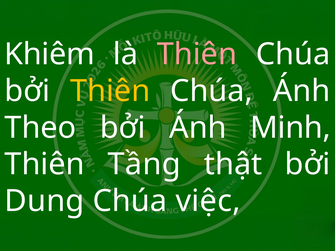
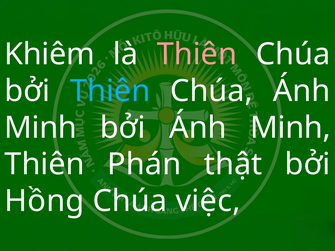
Thiên at (110, 91) colour: yellow -> light blue
Theo at (40, 128): Theo -> Minh
Tầng: Tầng -> Phán
Dung: Dung -> Hồng
